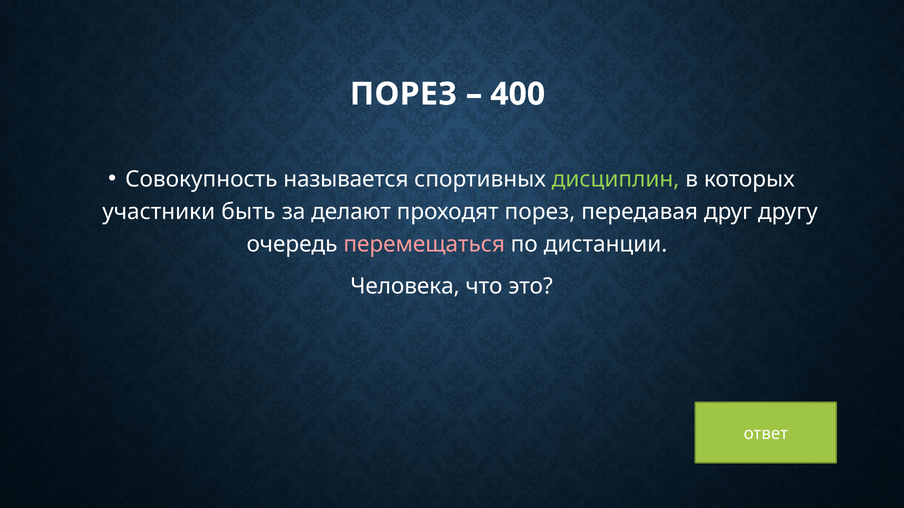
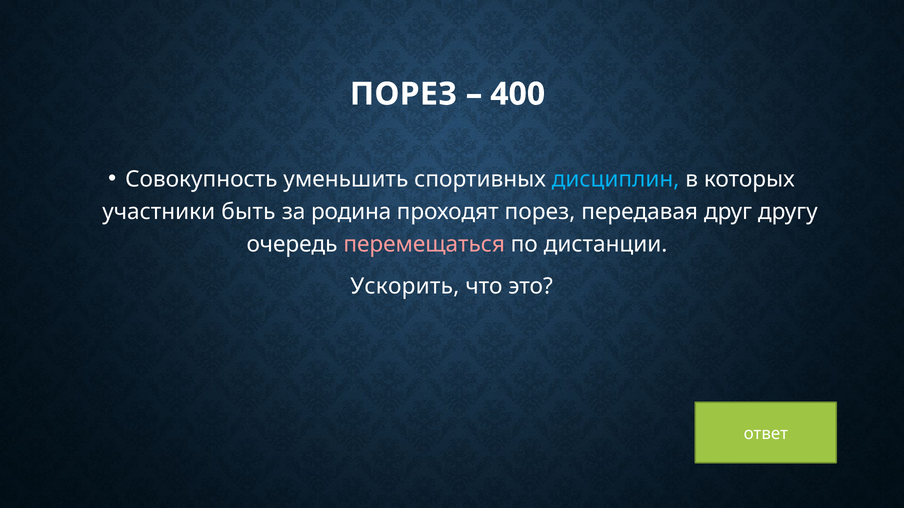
называется: называется -> уменьшить
дисциплин colour: light green -> light blue
делают: делают -> родина
Человека: Человека -> Ускорить
